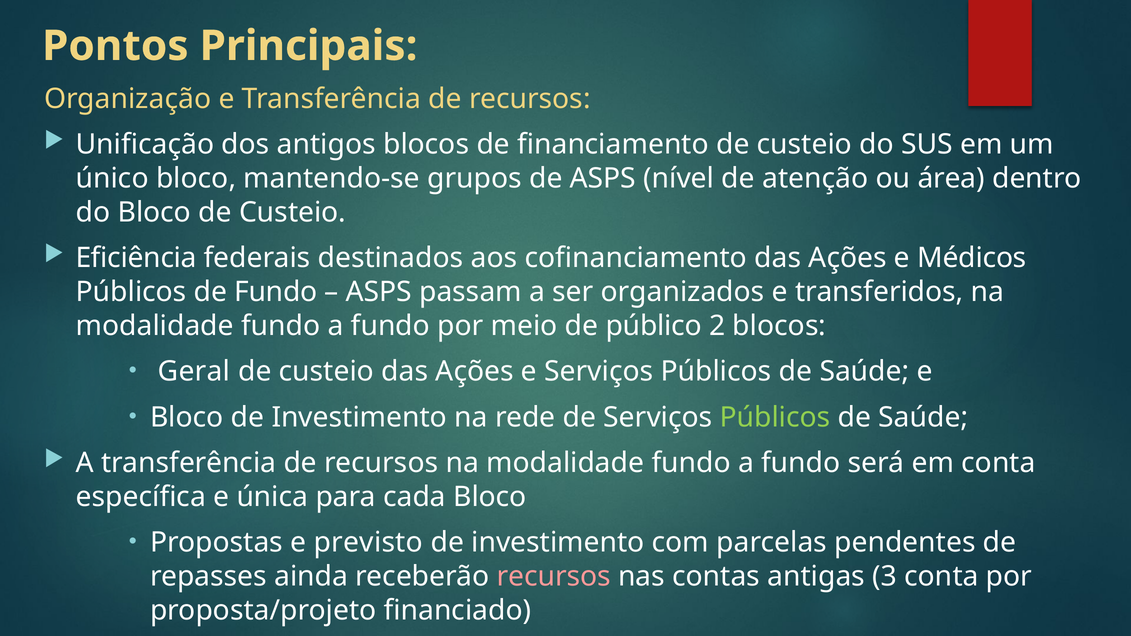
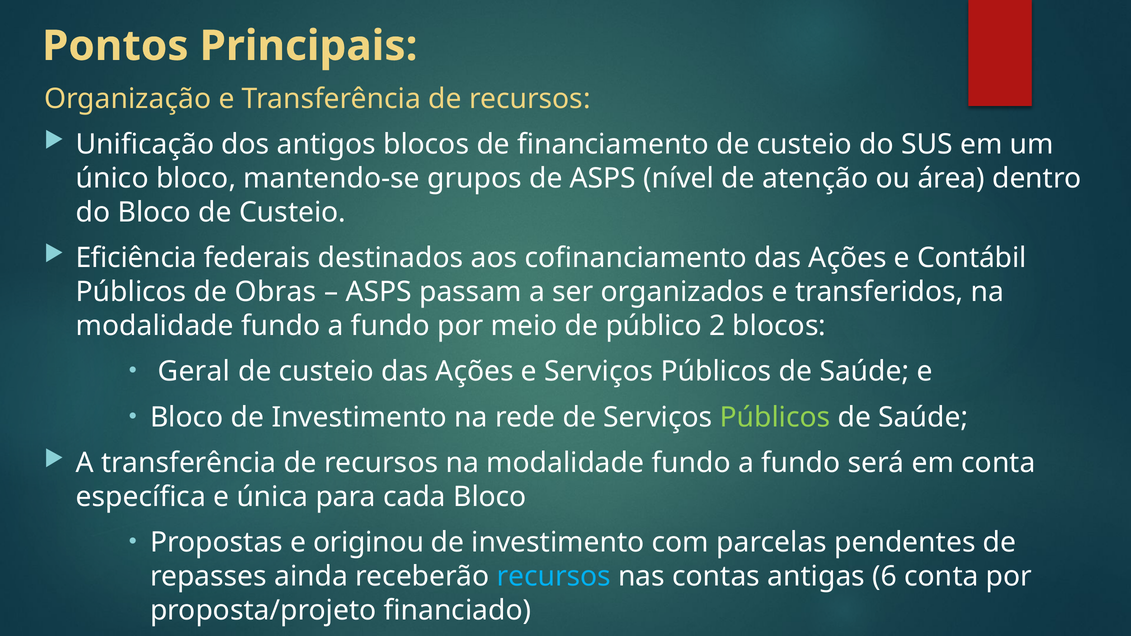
Médicos: Médicos -> Contábil
de Fundo: Fundo -> Obras
previsto: previsto -> originou
recursos at (554, 577) colour: pink -> light blue
3: 3 -> 6
